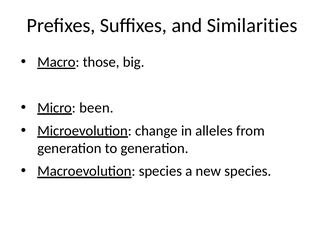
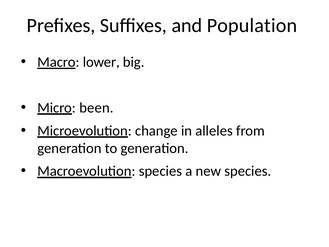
Similarities: Similarities -> Population
those: those -> lower
